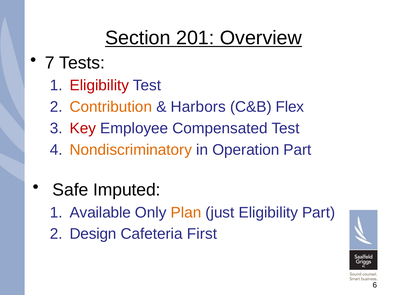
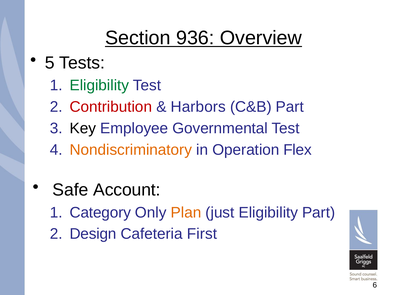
201: 201 -> 936
7: 7 -> 5
Eligibility at (99, 86) colour: red -> green
Contribution colour: orange -> red
C&B Flex: Flex -> Part
Key colour: red -> black
Compensated: Compensated -> Governmental
Operation Part: Part -> Flex
Imputed: Imputed -> Account
Available: Available -> Category
